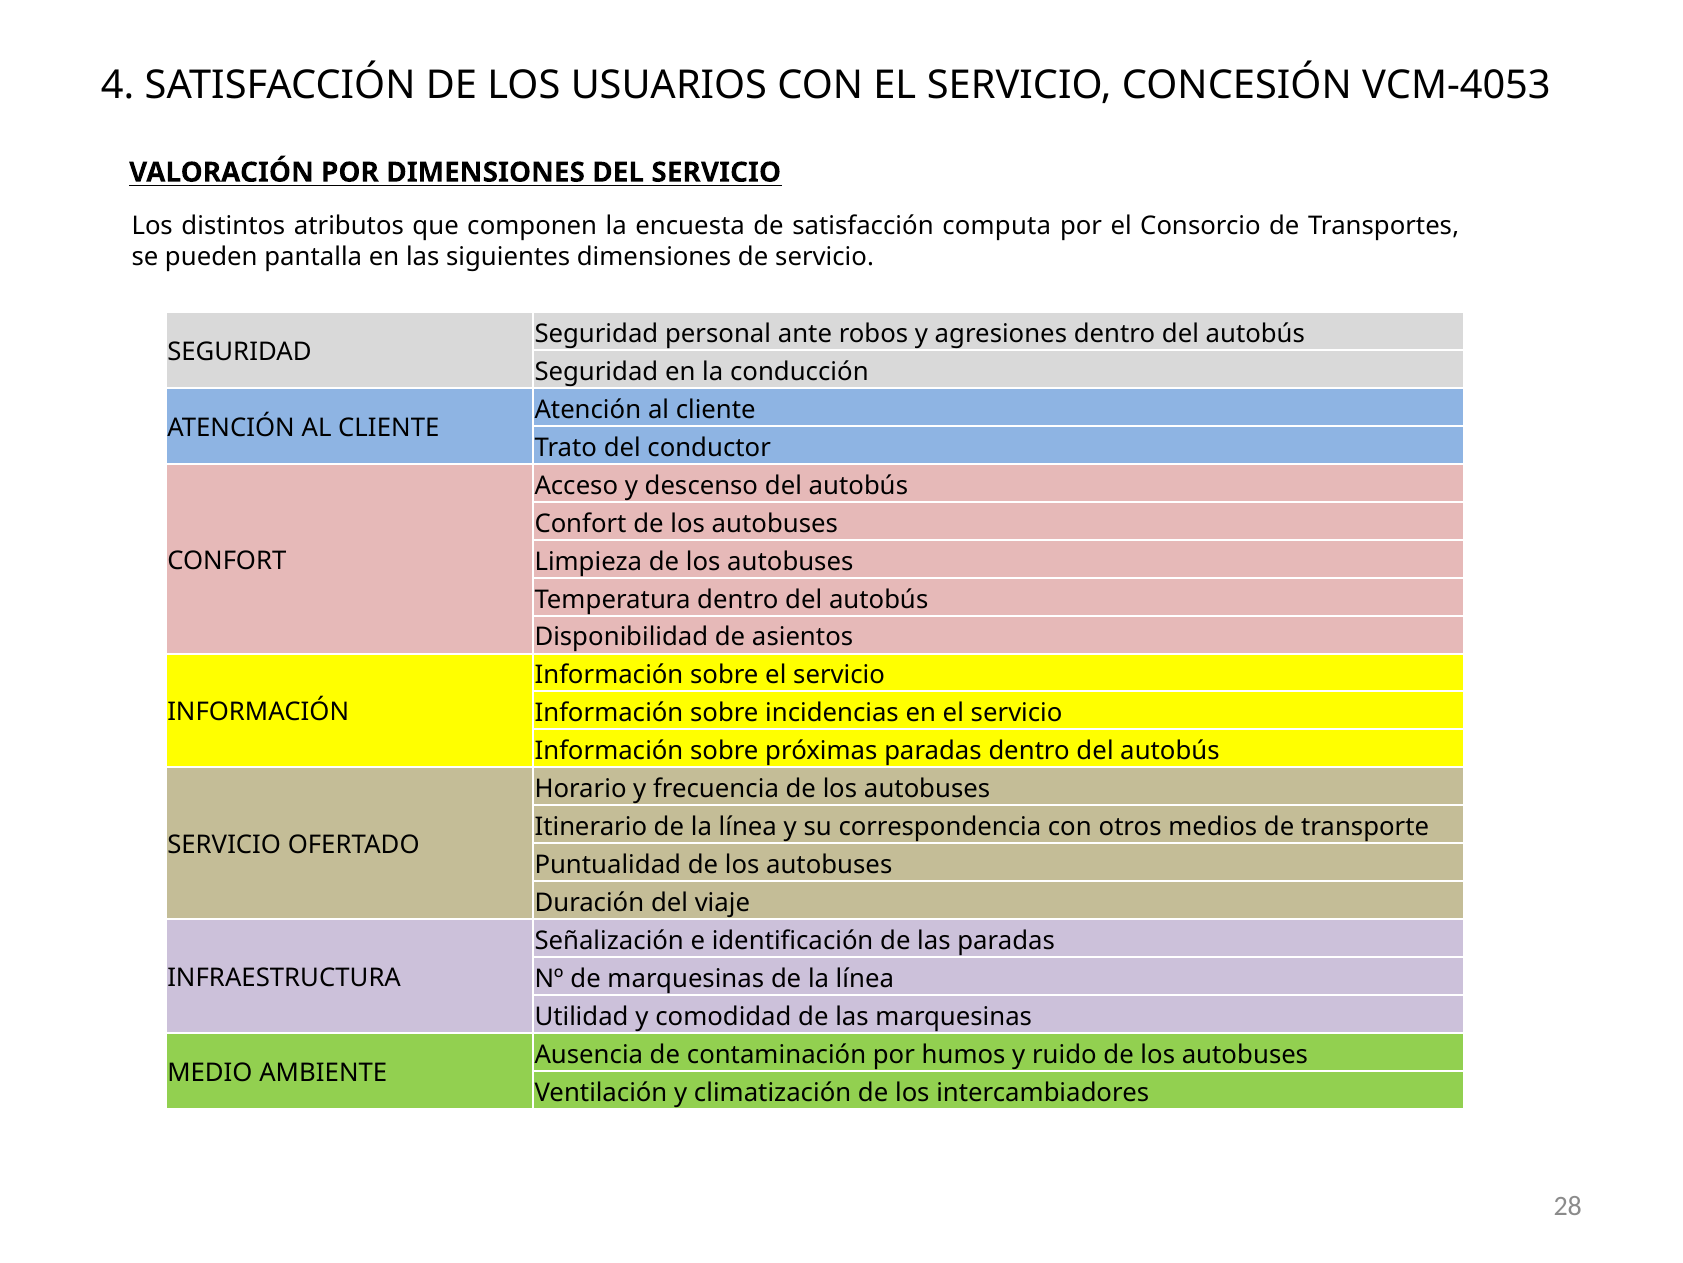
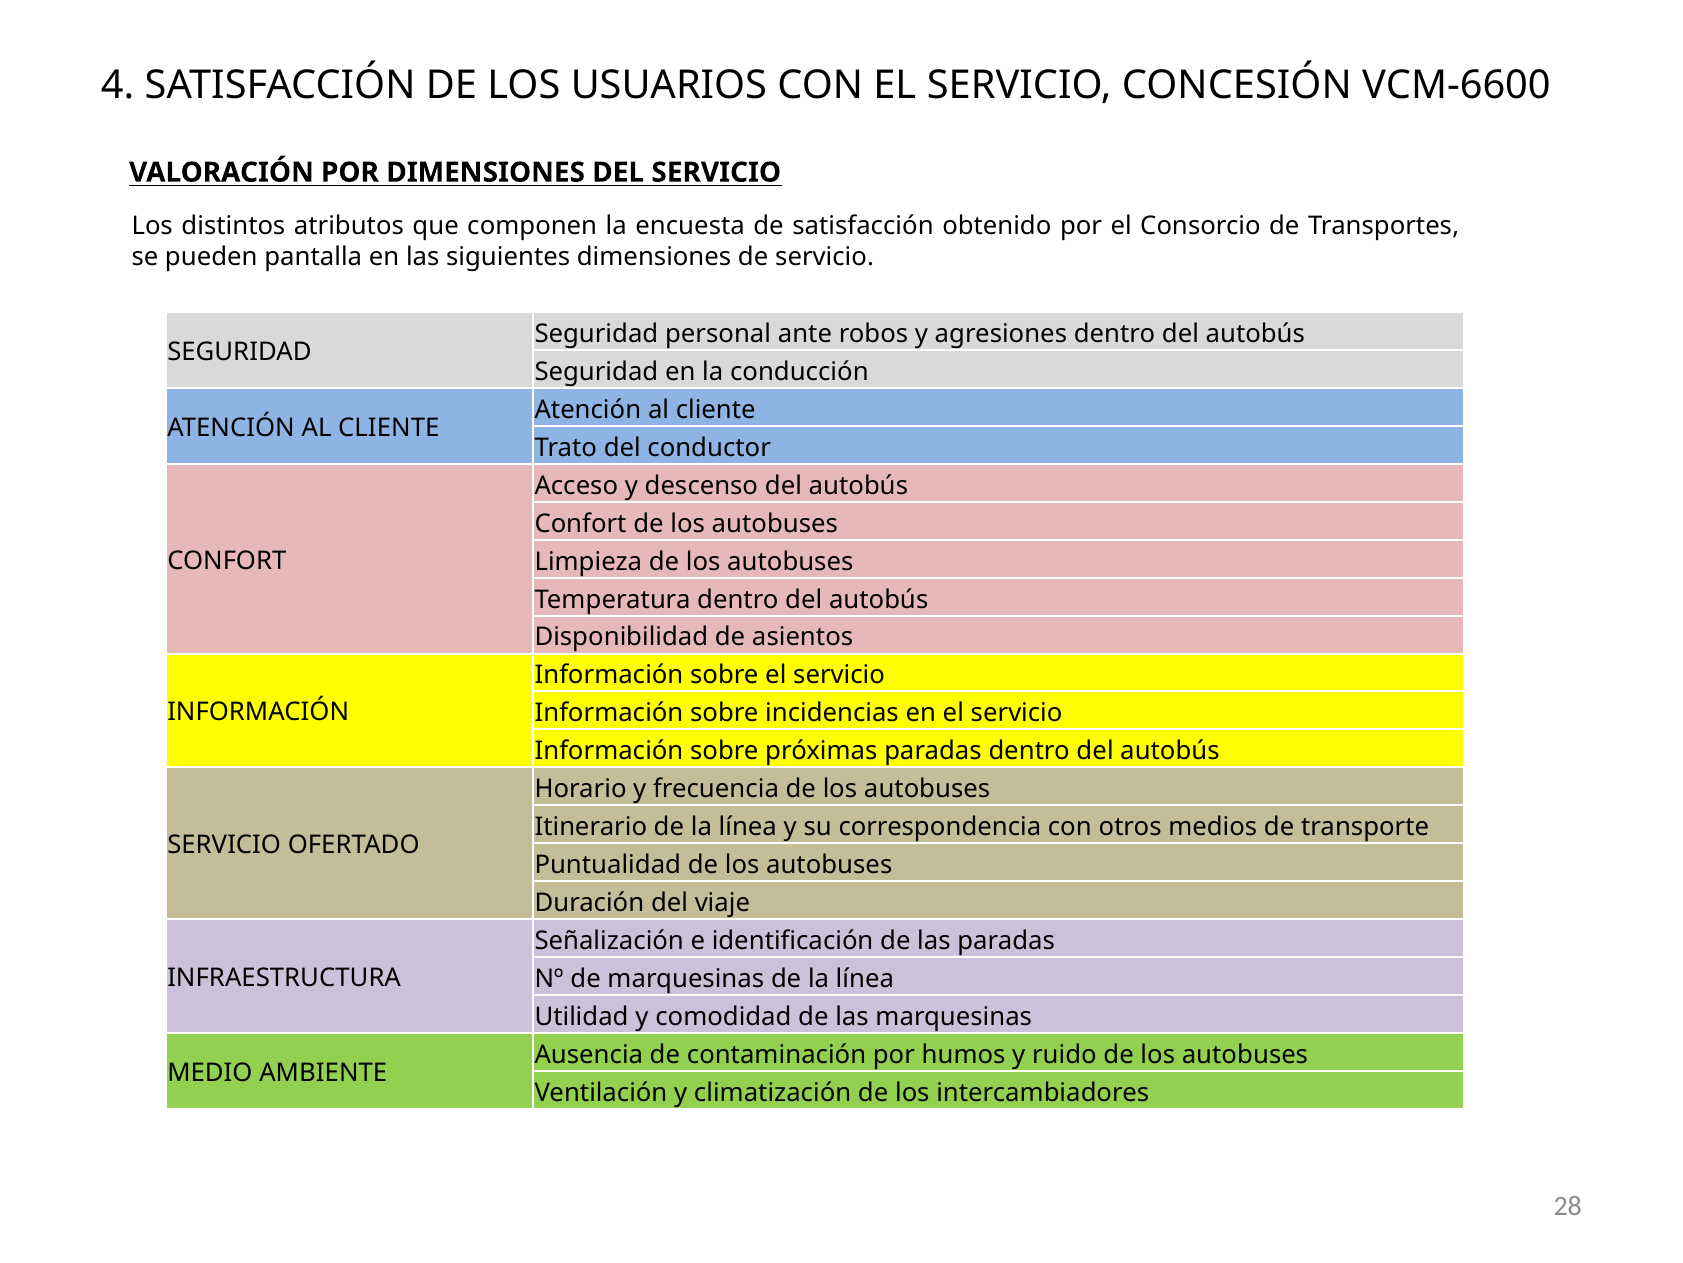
VCM-4053: VCM-4053 -> VCM-6600
computa: computa -> obtenido
